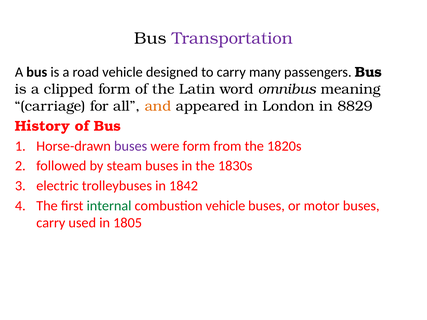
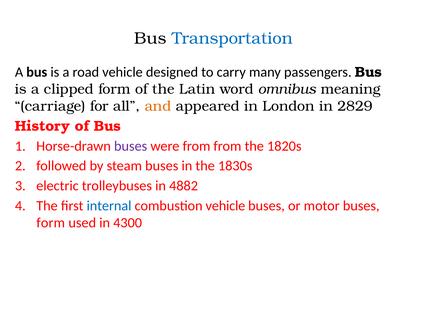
Transportation colour: purple -> blue
8829: 8829 -> 2829
were form: form -> from
1842: 1842 -> 4882
internal colour: green -> blue
carry at (51, 223): carry -> form
1805: 1805 -> 4300
